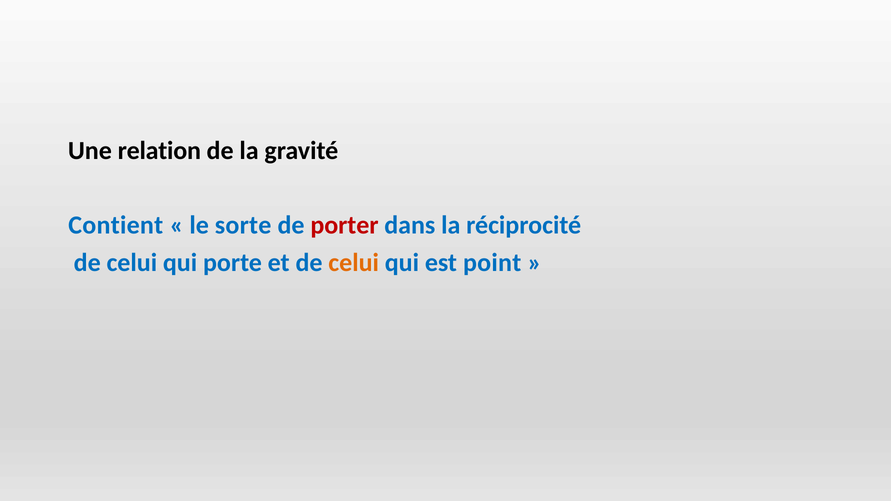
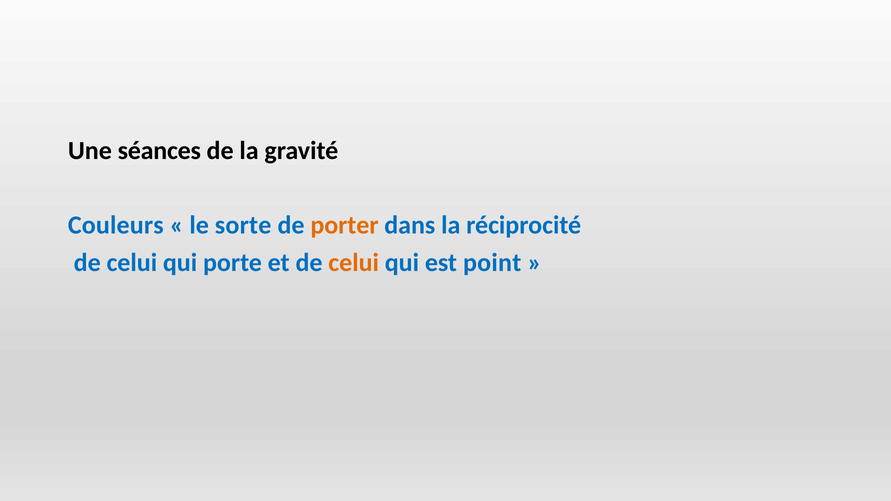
relation: relation -> séances
Contient: Contient -> Couleurs
porter colour: red -> orange
